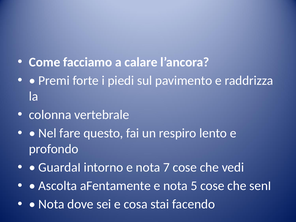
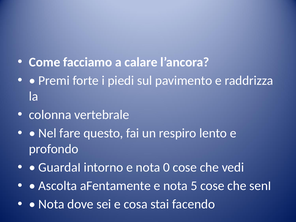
7: 7 -> 0
